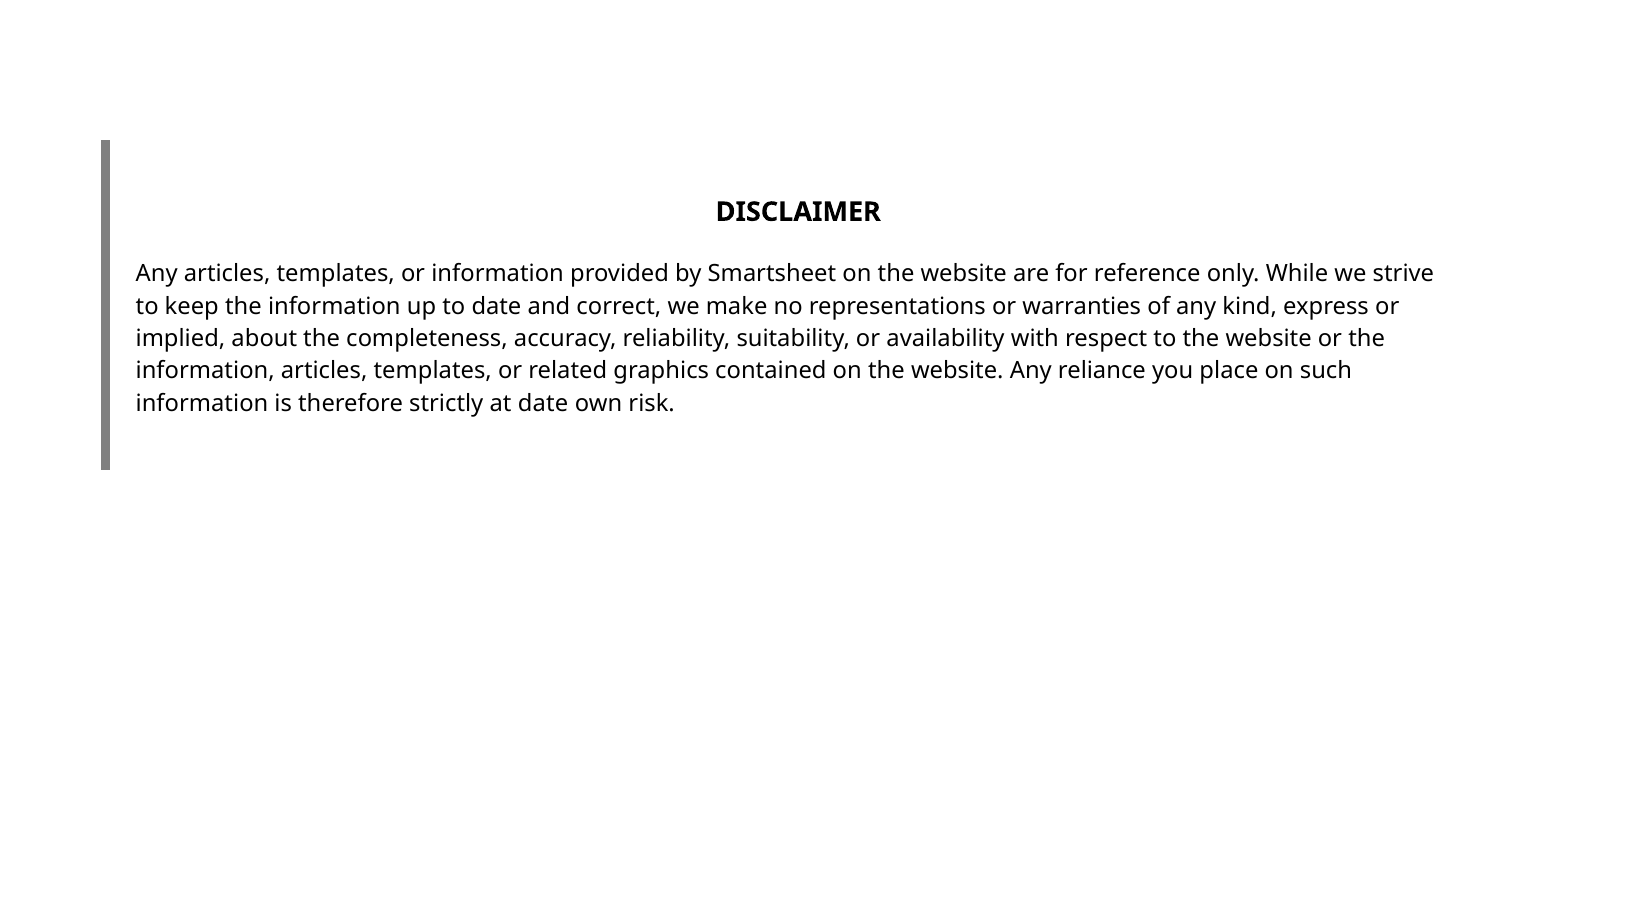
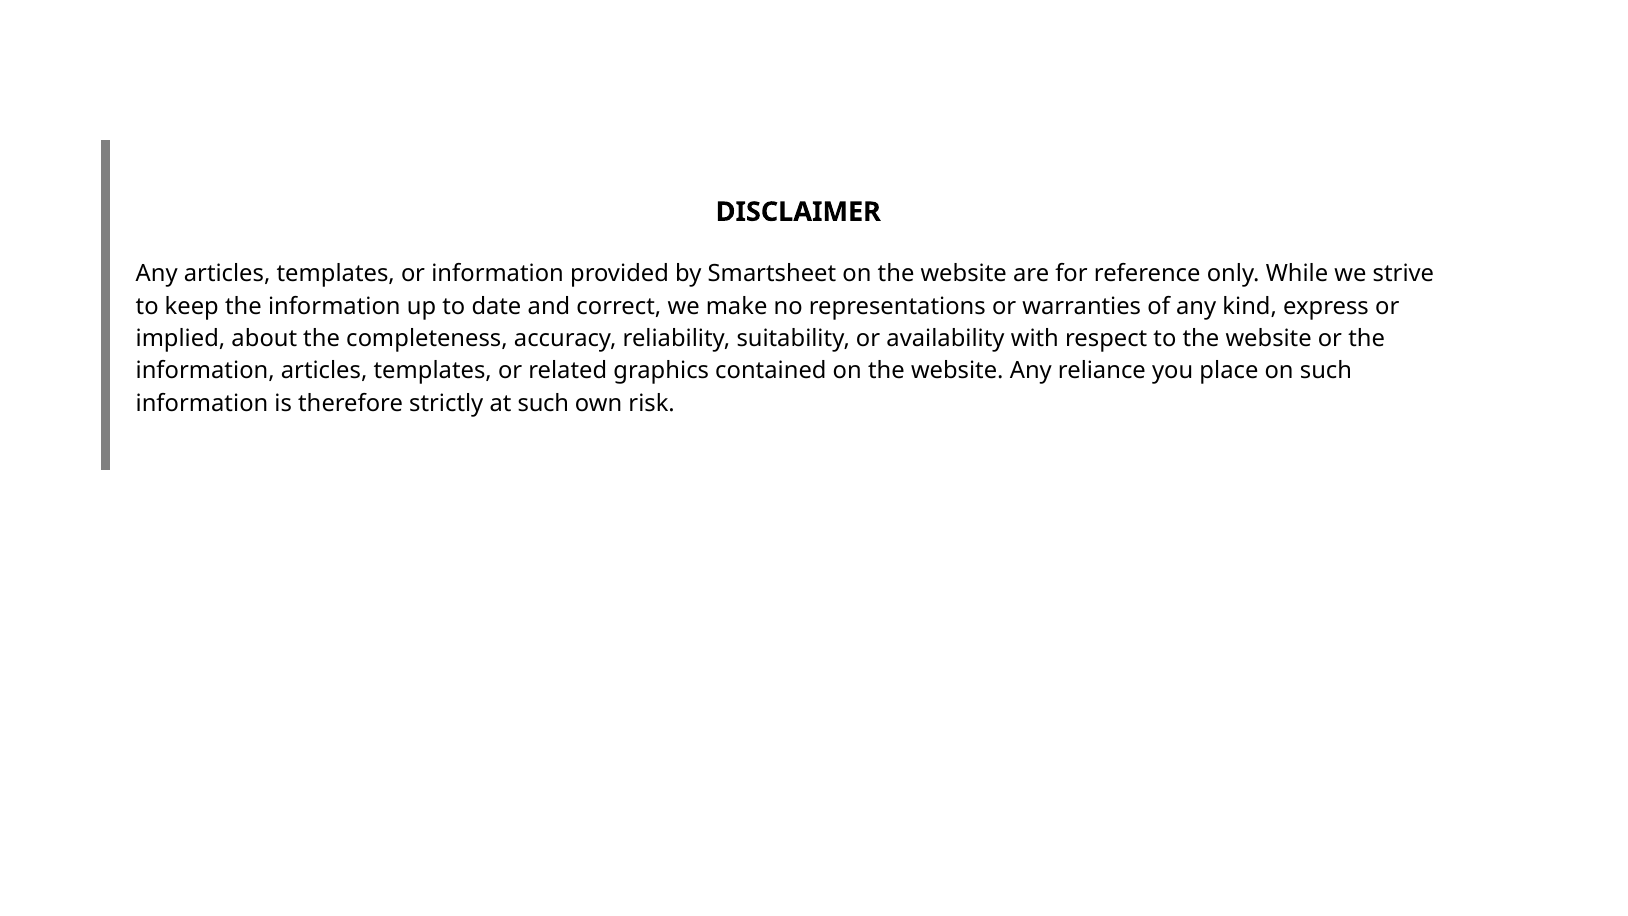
at date: date -> such
